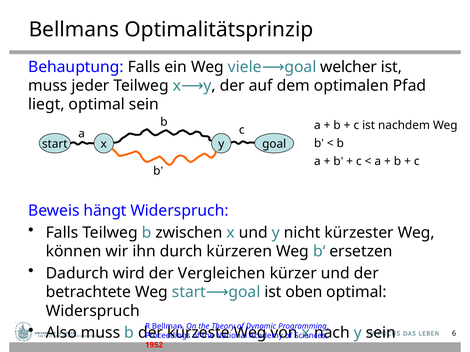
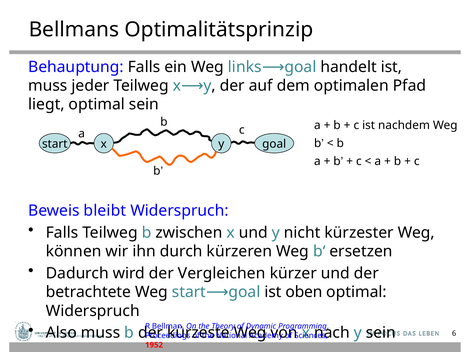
welcher: welcher -> handelt
viele: viele -> links
hängt: hängt -> bleibt
